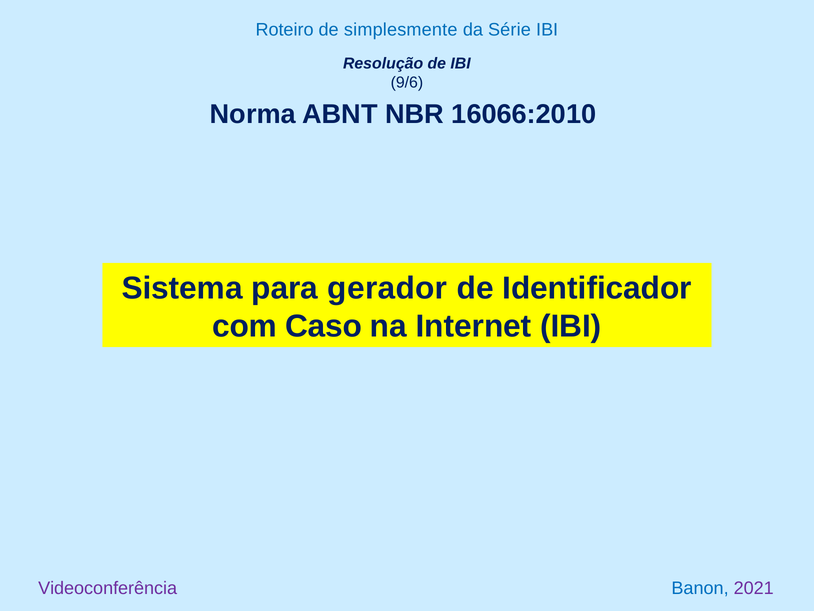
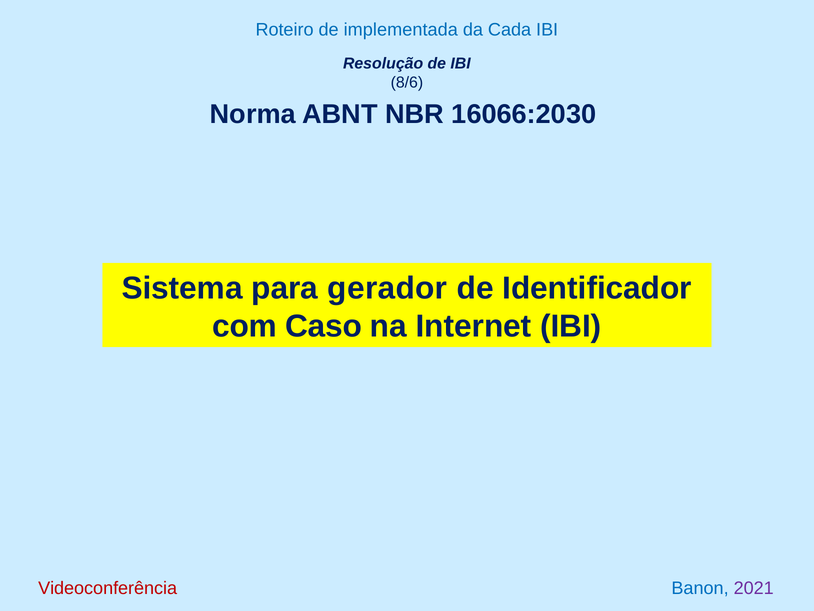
simplesmente: simplesmente -> implementada
Série: Série -> Cada
9/6: 9/6 -> 8/6
16066:2010: 16066:2010 -> 16066:2030
Videoconferência colour: purple -> red
